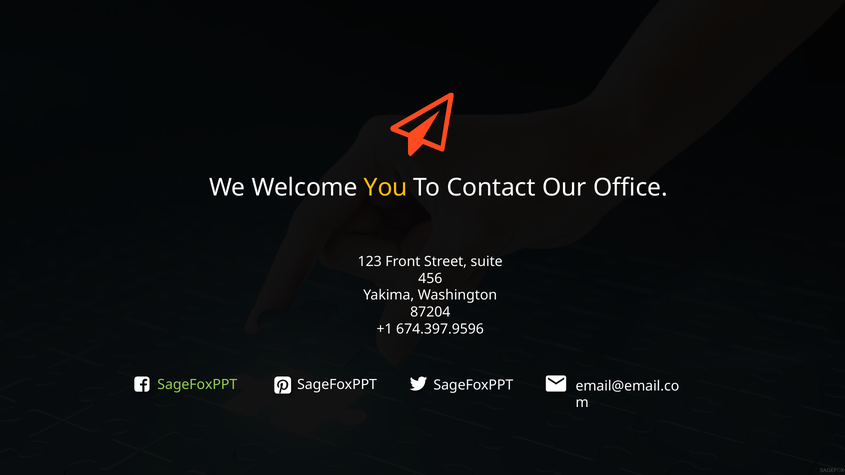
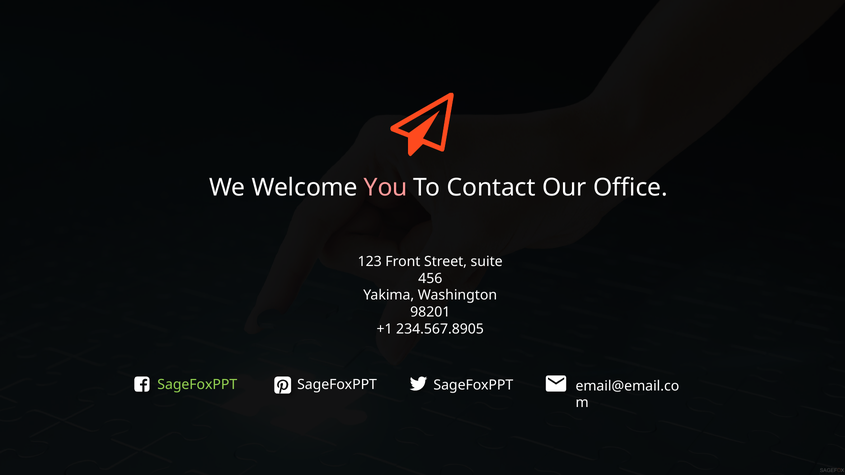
You colour: yellow -> pink
87204: 87204 -> 98201
674.397.9596: 674.397.9596 -> 234.567.8905
